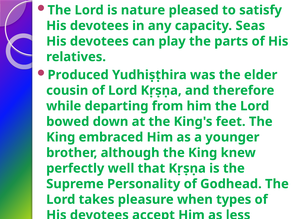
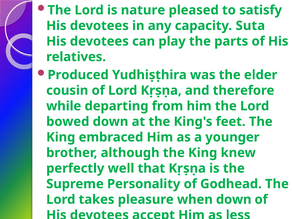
Seas: Seas -> Suta
when types: types -> down
